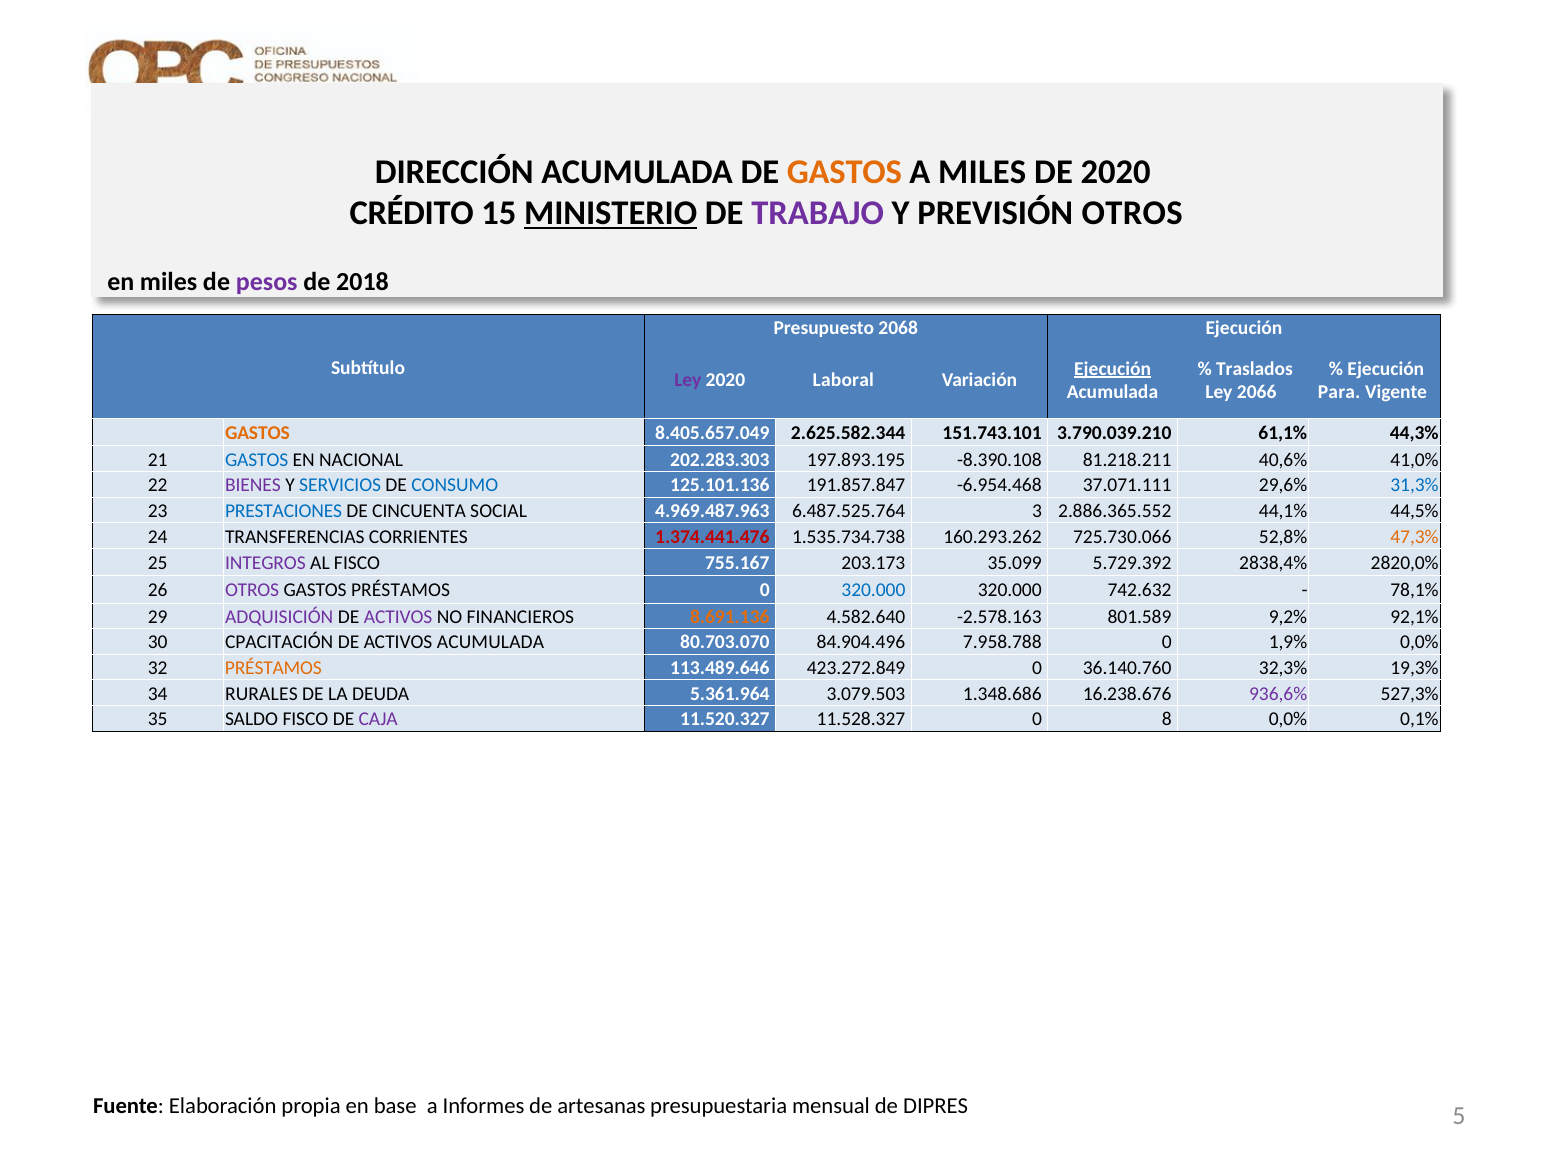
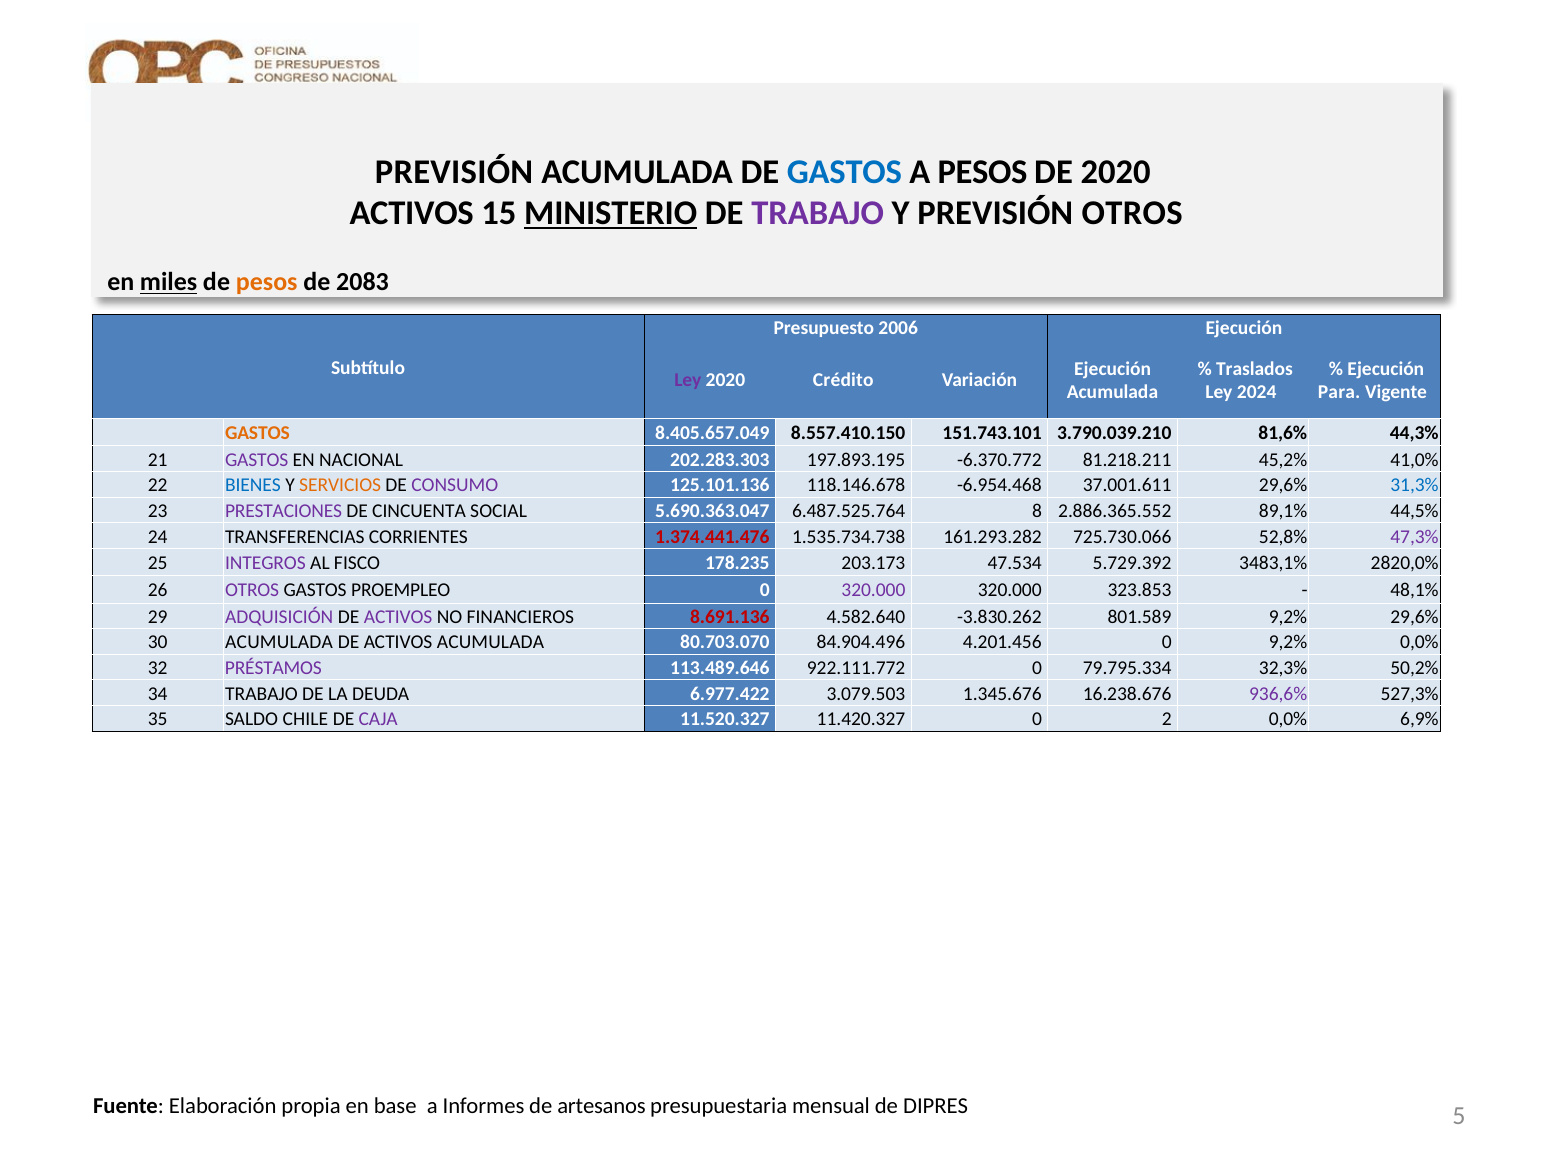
DIRECCIÓN at (454, 172): DIRECCIÓN -> PREVISIÓN
GASTOS at (844, 172) colour: orange -> blue
A MILES: MILES -> PESOS
CRÉDITO at (412, 213): CRÉDITO -> ACTIVOS
miles at (169, 282) underline: none -> present
pesos at (267, 282) colour: purple -> orange
2018: 2018 -> 2083
2068: 2068 -> 2006
Ejecución at (1113, 369) underline: present -> none
Laboral: Laboral -> Crédito
2066: 2066 -> 2024
2.625.582.344: 2.625.582.344 -> 8.557.410.150
61,1%: 61,1% -> 81,6%
GASTOS at (257, 460) colour: blue -> purple
-8.390.108: -8.390.108 -> -6.370.772
40,6%: 40,6% -> 45,2%
BIENES colour: purple -> blue
SERVICIOS colour: blue -> orange
CONSUMO colour: blue -> purple
191.857.847: 191.857.847 -> 118.146.678
37.071.111: 37.071.111 -> 37.001.611
PRESTACIONES colour: blue -> purple
4.969.487.963: 4.969.487.963 -> 5.690.363.047
3: 3 -> 8
44,1%: 44,1% -> 89,1%
160.293.262: 160.293.262 -> 161.293.282
47,3% colour: orange -> purple
755.167: 755.167 -> 178.235
35.099: 35.099 -> 47.534
2838,4%: 2838,4% -> 3483,1%
GASTOS PRÉSTAMOS: PRÉSTAMOS -> PROEMPLEO
320.000 at (873, 591) colour: blue -> purple
742.632: 742.632 -> 323.853
78,1%: 78,1% -> 48,1%
8.691.136 colour: orange -> red
-2.578.163: -2.578.163 -> -3.830.262
9,2% 92,1%: 92,1% -> 29,6%
30 CPACITACIÓN: CPACITACIÓN -> ACUMULADA
7.958.788: 7.958.788 -> 4.201.456
0 1,9%: 1,9% -> 9,2%
PRÉSTAMOS at (273, 668) colour: orange -> purple
423.272.849: 423.272.849 -> 922.111.772
36.140.760: 36.140.760 -> 79.795.334
19,3%: 19,3% -> 50,2%
34 RURALES: RURALES -> TRABAJO
5.361.964: 5.361.964 -> 6.977.422
1.348.686: 1.348.686 -> 1.345.676
SALDO FISCO: FISCO -> CHILE
11.528.327: 11.528.327 -> 11.420.327
8: 8 -> 2
0,1%: 0,1% -> 6,9%
artesanas: artesanas -> artesanos
